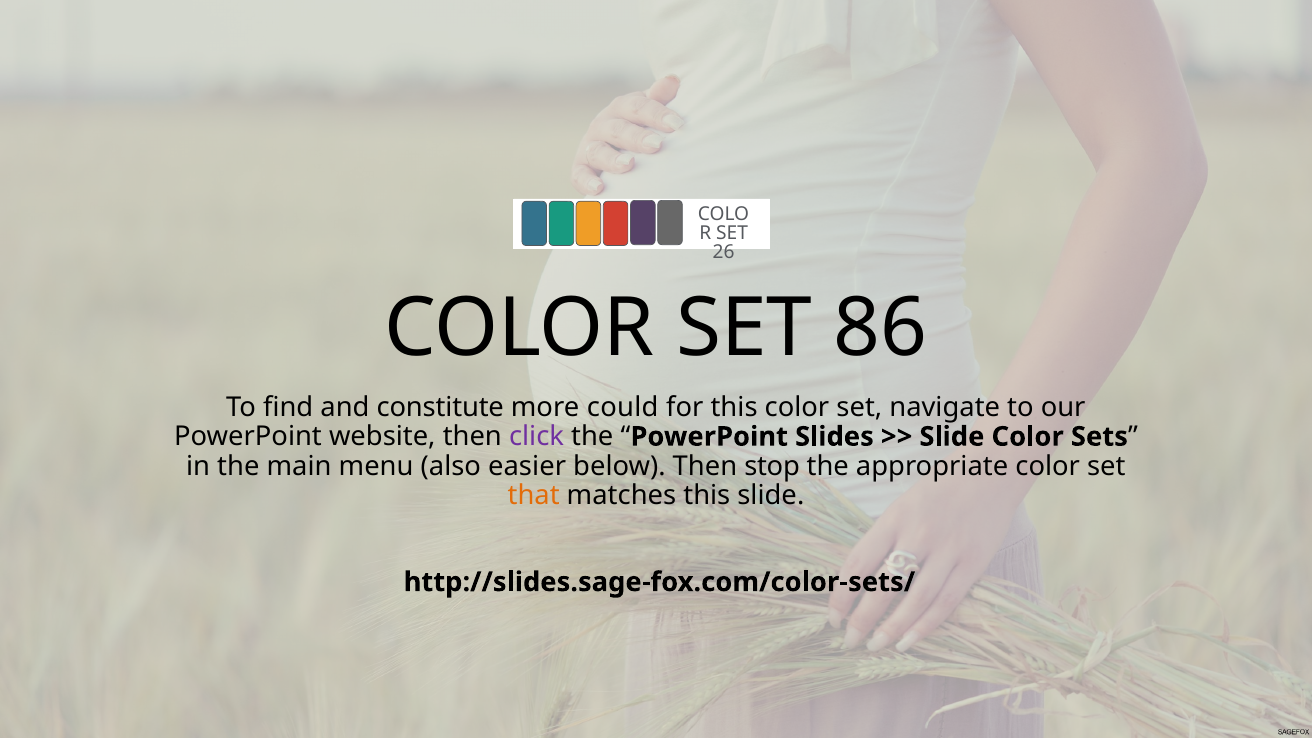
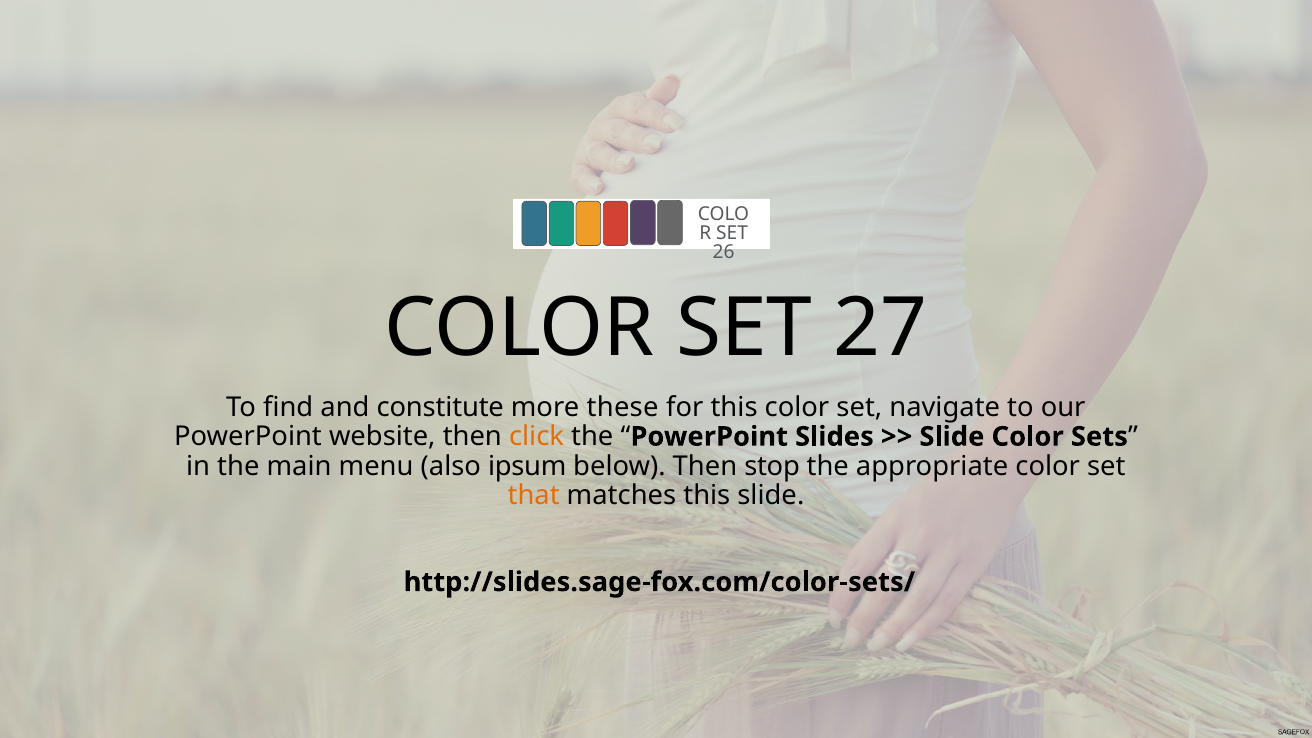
86: 86 -> 27
could: could -> these
click colour: purple -> orange
easier: easier -> ipsum
